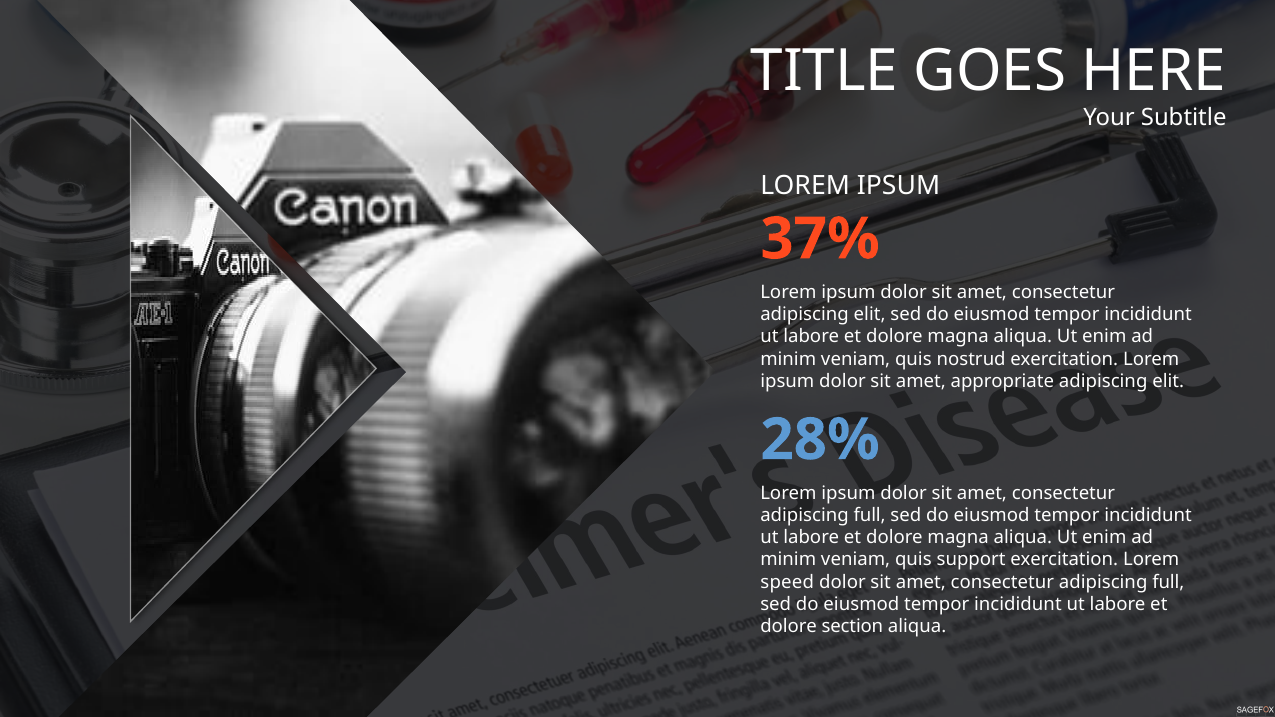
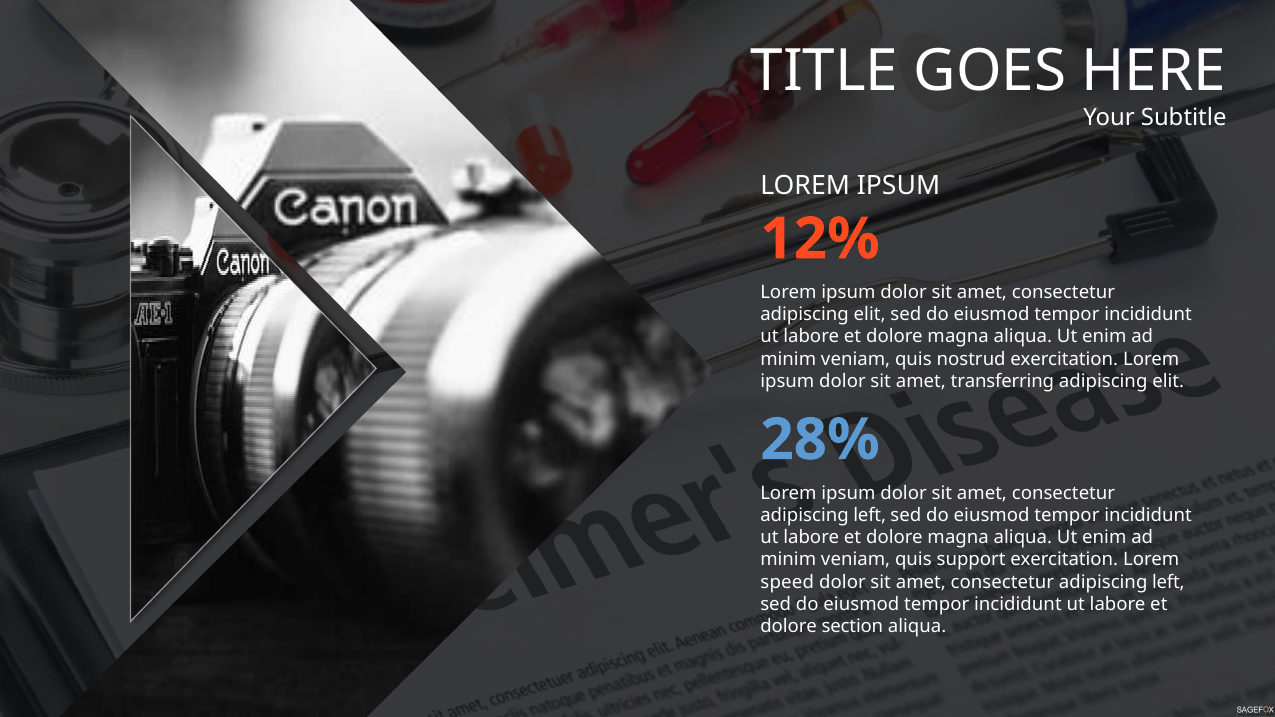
37%: 37% -> 12%
appropriate: appropriate -> transferring
full at (870, 515): full -> left
full at (1168, 582): full -> left
